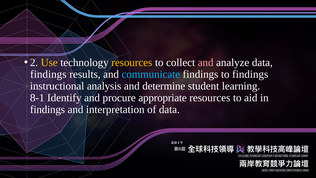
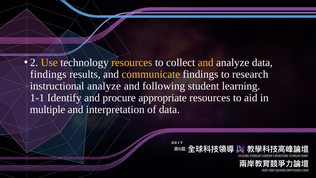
and at (206, 62) colour: pink -> yellow
communicate colour: light blue -> yellow
to findings: findings -> research
instructional analysis: analysis -> analyze
determine: determine -> following
8-1: 8-1 -> 1-1
findings at (48, 109): findings -> multiple
